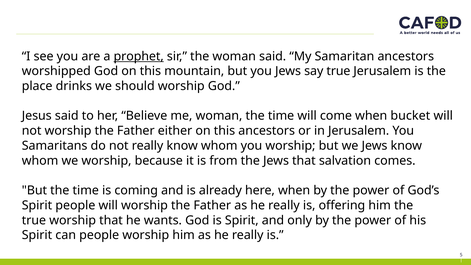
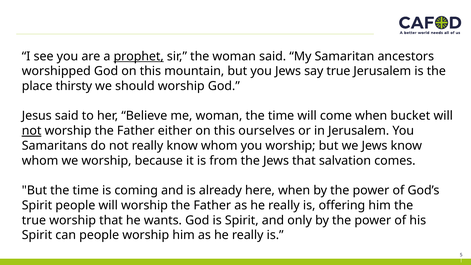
drinks: drinks -> thirsty
not at (32, 131) underline: none -> present
this ancestors: ancestors -> ourselves
